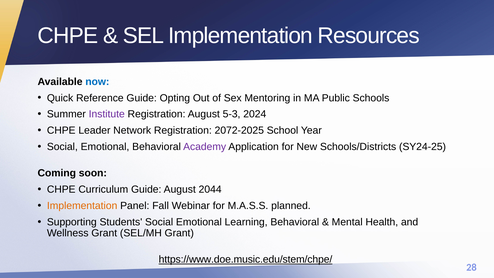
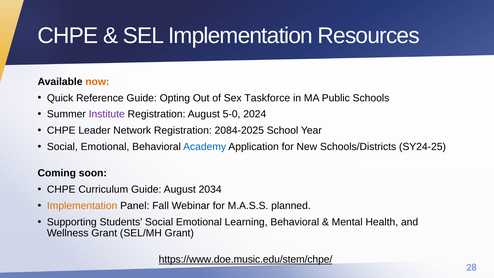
now colour: blue -> orange
Mentoring: Mentoring -> Taskforce
5-3: 5-3 -> 5-0
2072-2025: 2072-2025 -> 2084-2025
Academy colour: purple -> blue
2044: 2044 -> 2034
